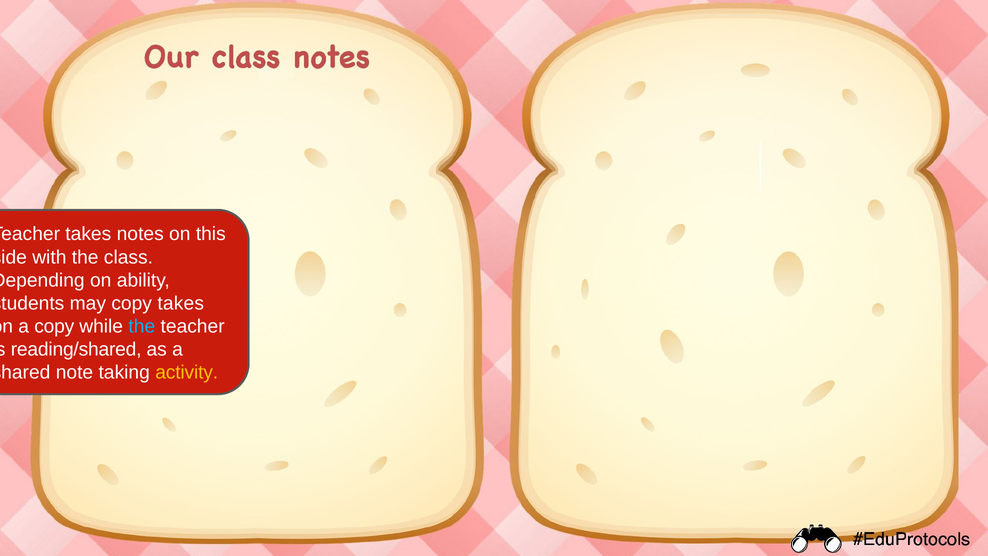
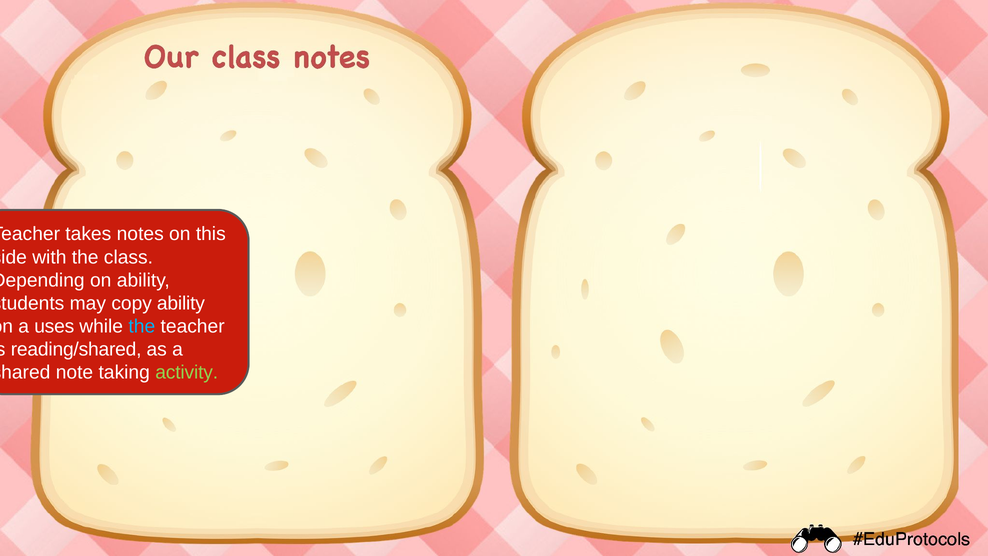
copy takes: takes -> ability
a copy: copy -> uses
activity colour: yellow -> light green
